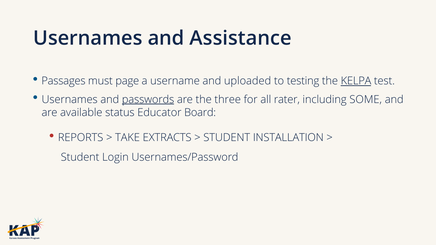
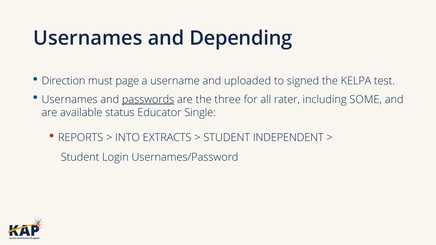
Assistance: Assistance -> Depending
Passages: Passages -> Direction
testing: testing -> signed
KELPA underline: present -> none
Board: Board -> Single
TAKE: TAKE -> INTO
INSTALLATION: INSTALLATION -> INDEPENDENT
